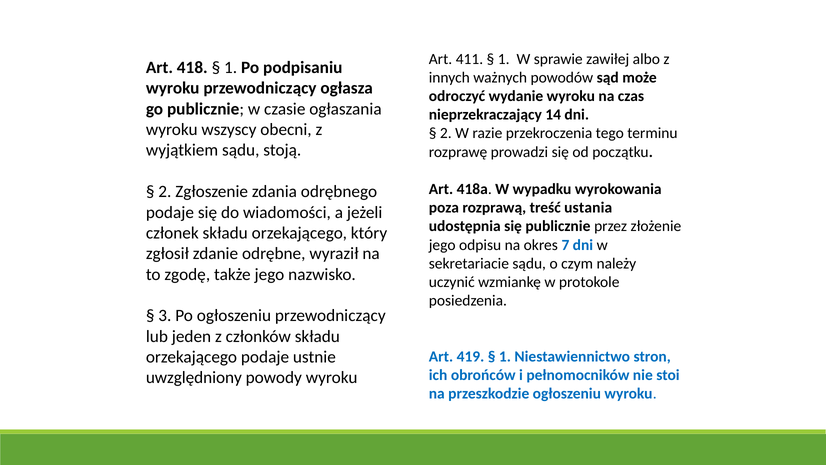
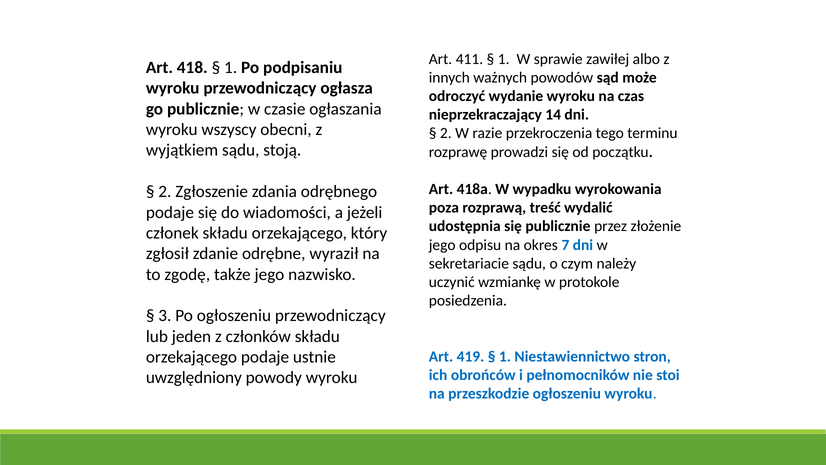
ustania: ustania -> wydalić
